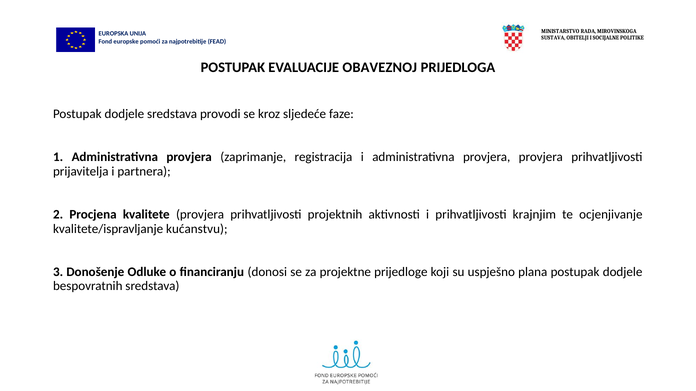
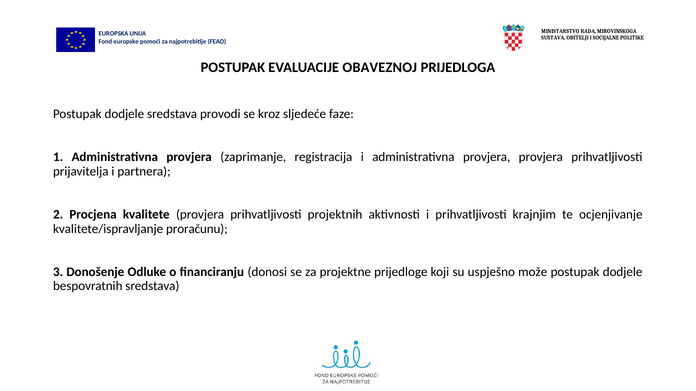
kućanstvu: kućanstvu -> proračunu
plana: plana -> može
